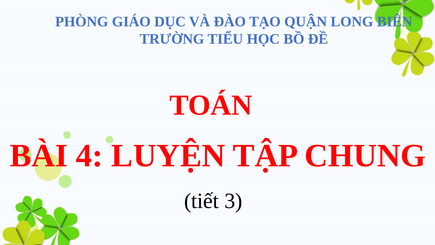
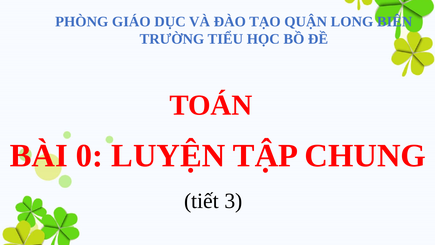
4: 4 -> 0
